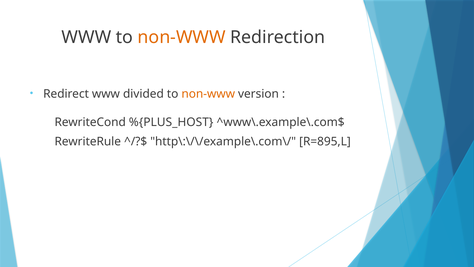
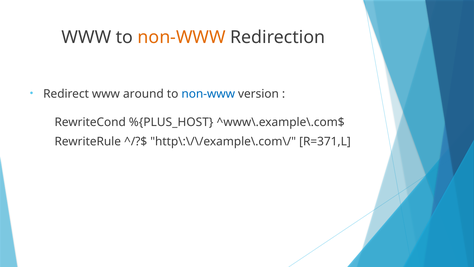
divided: divided -> around
non-www at (208, 94) colour: orange -> blue
R=895,L: R=895,L -> R=371,L
